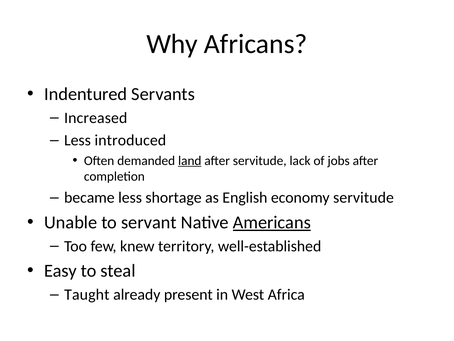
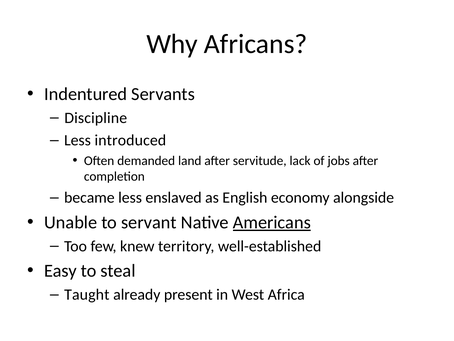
Increased: Increased -> Discipline
land underline: present -> none
shortage: shortage -> enslaved
economy servitude: servitude -> alongside
